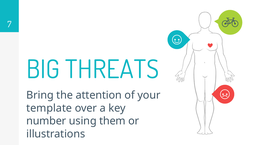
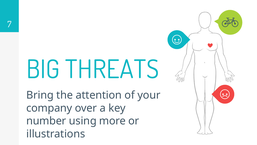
template: template -> company
them: them -> more
